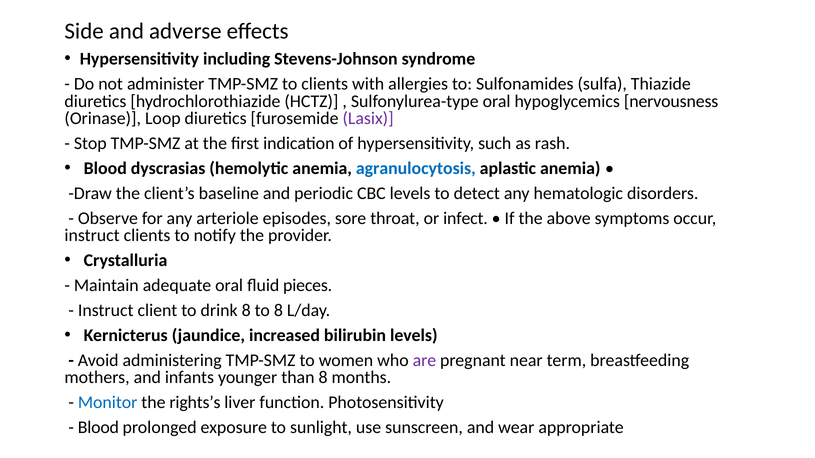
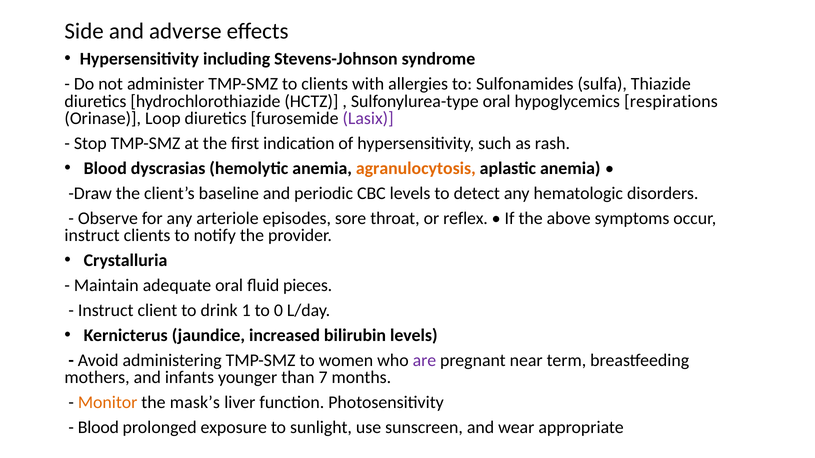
nervousness: nervousness -> respirations
agranulocytosis colour: blue -> orange
infect: infect -> reflex
drink 8: 8 -> 1
to 8: 8 -> 0
than 8: 8 -> 7
Monitor colour: blue -> orange
rights’s: rights’s -> mask’s
